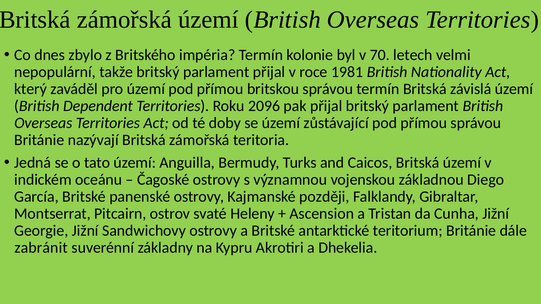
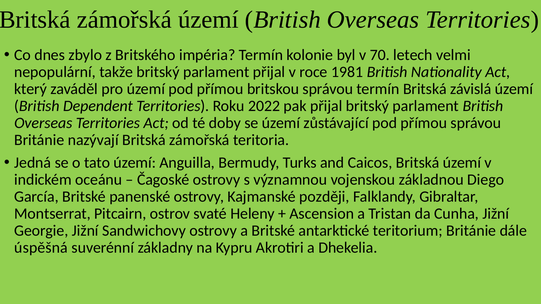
2096: 2096 -> 2022
zabránit: zabránit -> úspěšná
